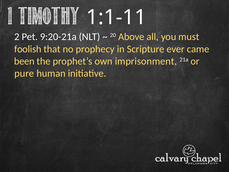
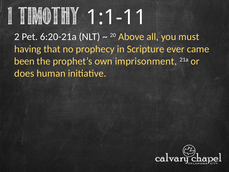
9:20-21a: 9:20-21a -> 6:20-21a
foolish: foolish -> having
pure: pure -> does
